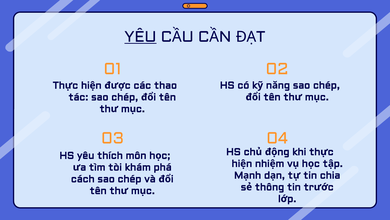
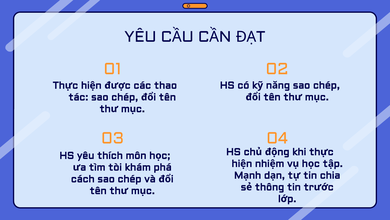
YÊU at (140, 37) underline: present -> none
